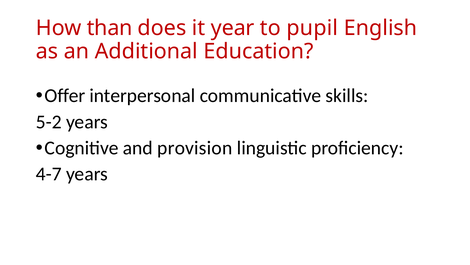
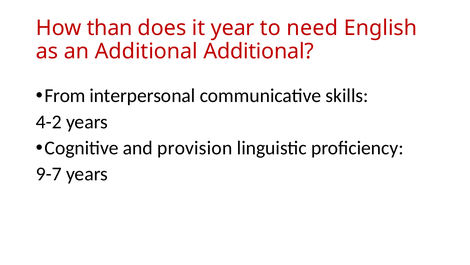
pupil: pupil -> need
Additional Education: Education -> Additional
Offer: Offer -> From
5-2: 5-2 -> 4-2
4-7: 4-7 -> 9-7
